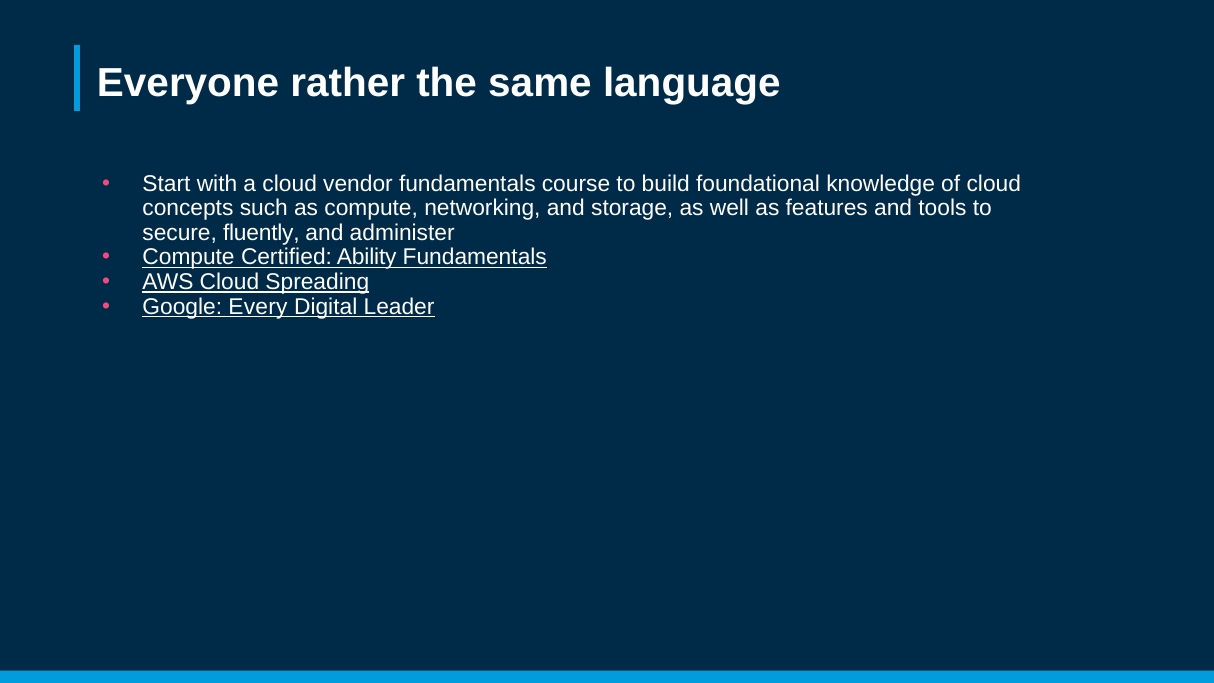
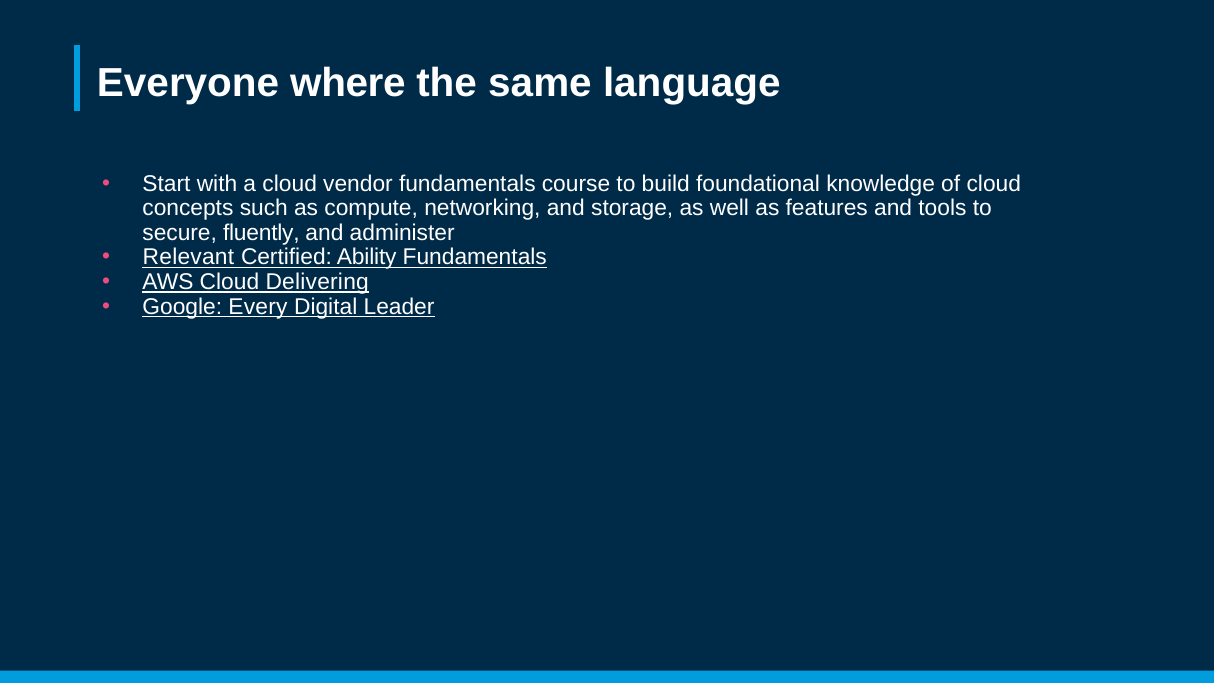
rather: rather -> where
Compute at (189, 257): Compute -> Relevant
Spreading: Spreading -> Delivering
